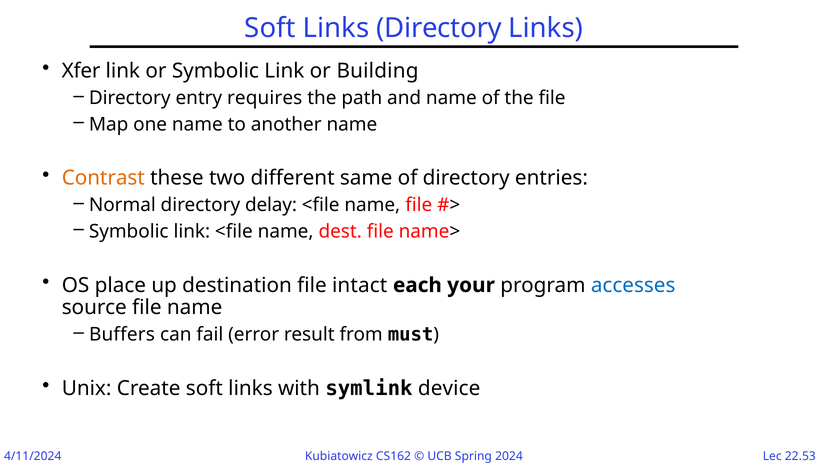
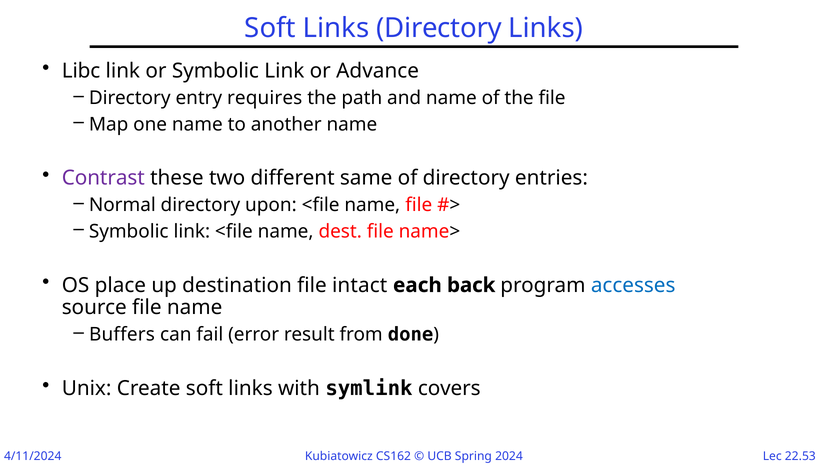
Xfer: Xfer -> Libc
Building: Building -> Advance
Contrast colour: orange -> purple
delay: delay -> upon
your: your -> back
must: must -> done
device: device -> covers
